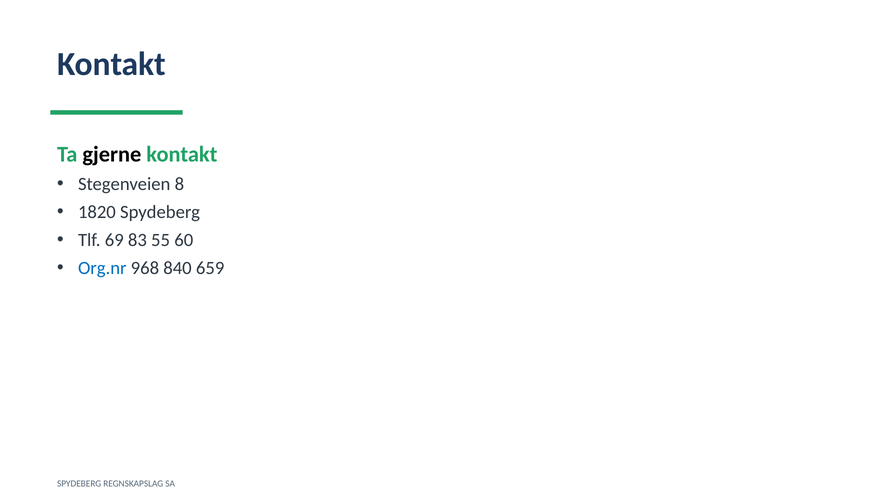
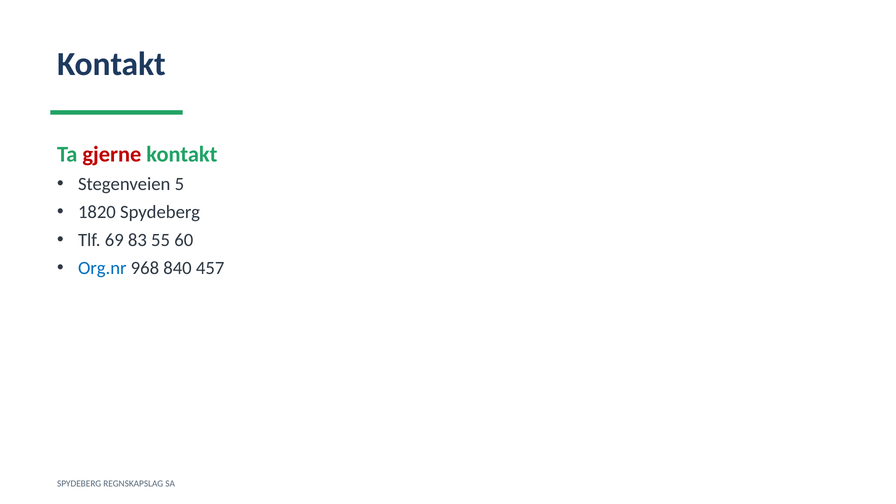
gjerne colour: black -> red
8: 8 -> 5
659: 659 -> 457
